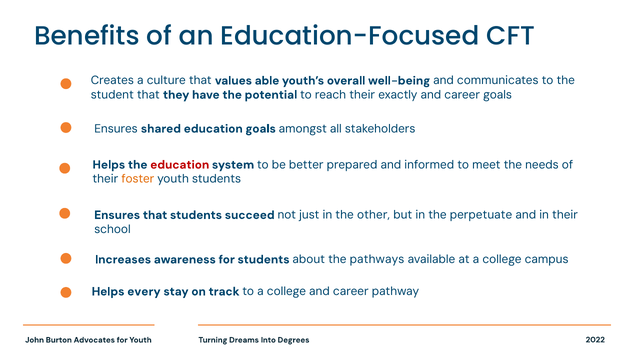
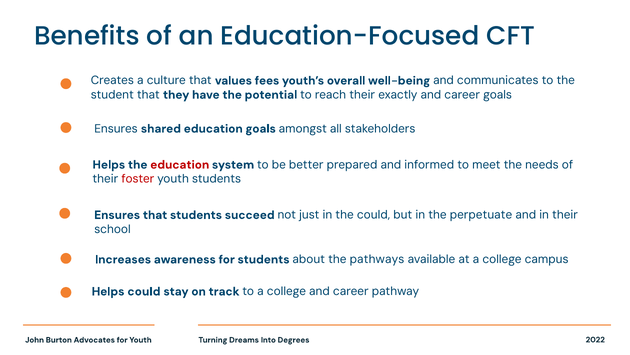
able: able -> fees
foster colour: orange -> red
the other: other -> could
Helps every: every -> could
